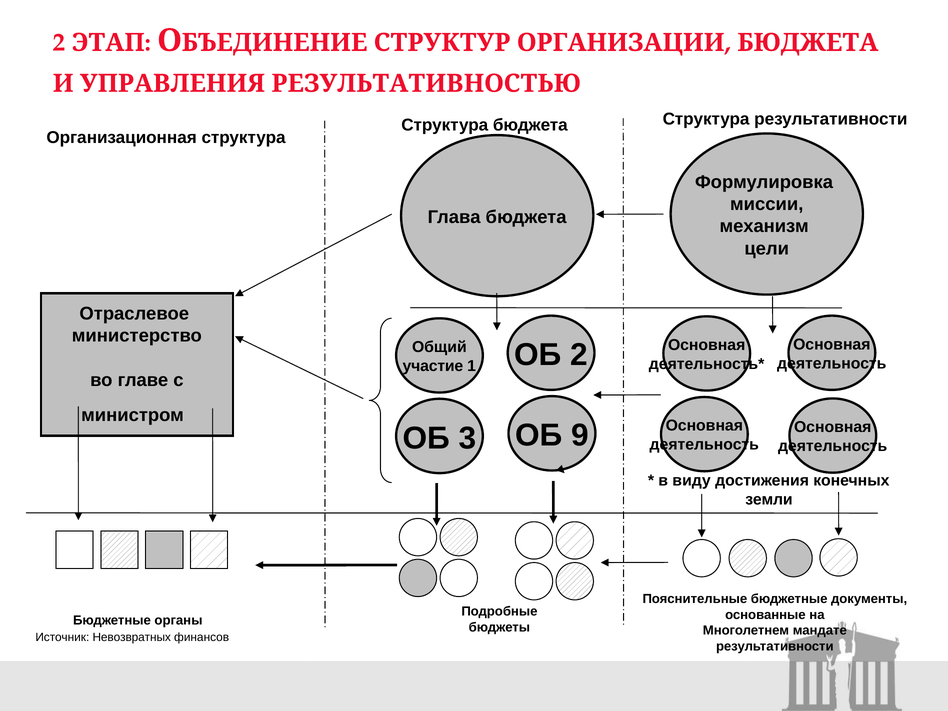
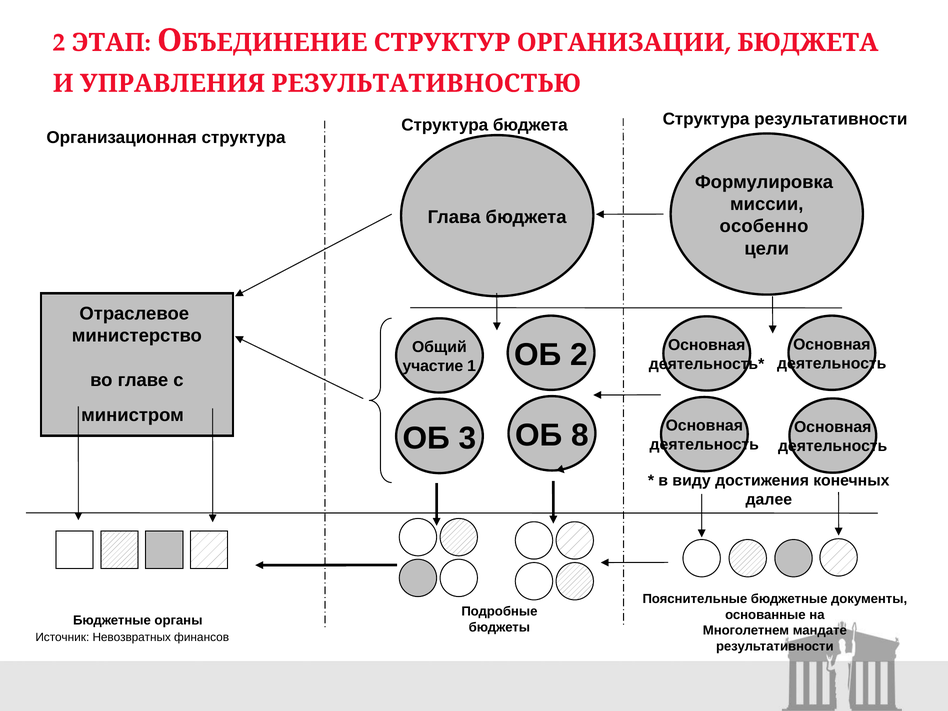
механизм: механизм -> особенно
9: 9 -> 8
земли: земли -> далее
